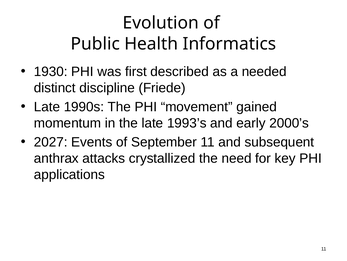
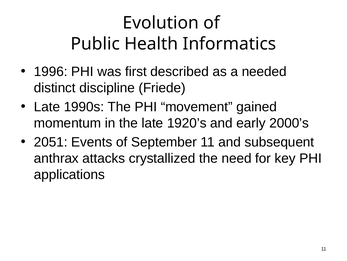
1930: 1930 -> 1996
1993’s: 1993’s -> 1920’s
2027: 2027 -> 2051
